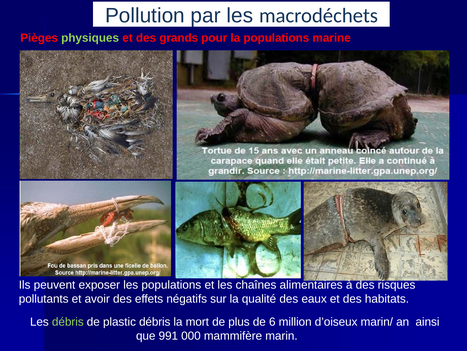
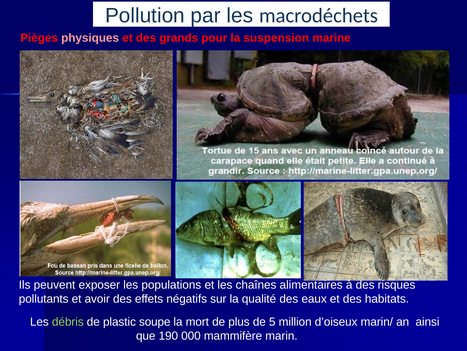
physiques colour: light green -> pink
la populations: populations -> suspension
plastic débris: débris -> soupe
6: 6 -> 5
991: 991 -> 190
